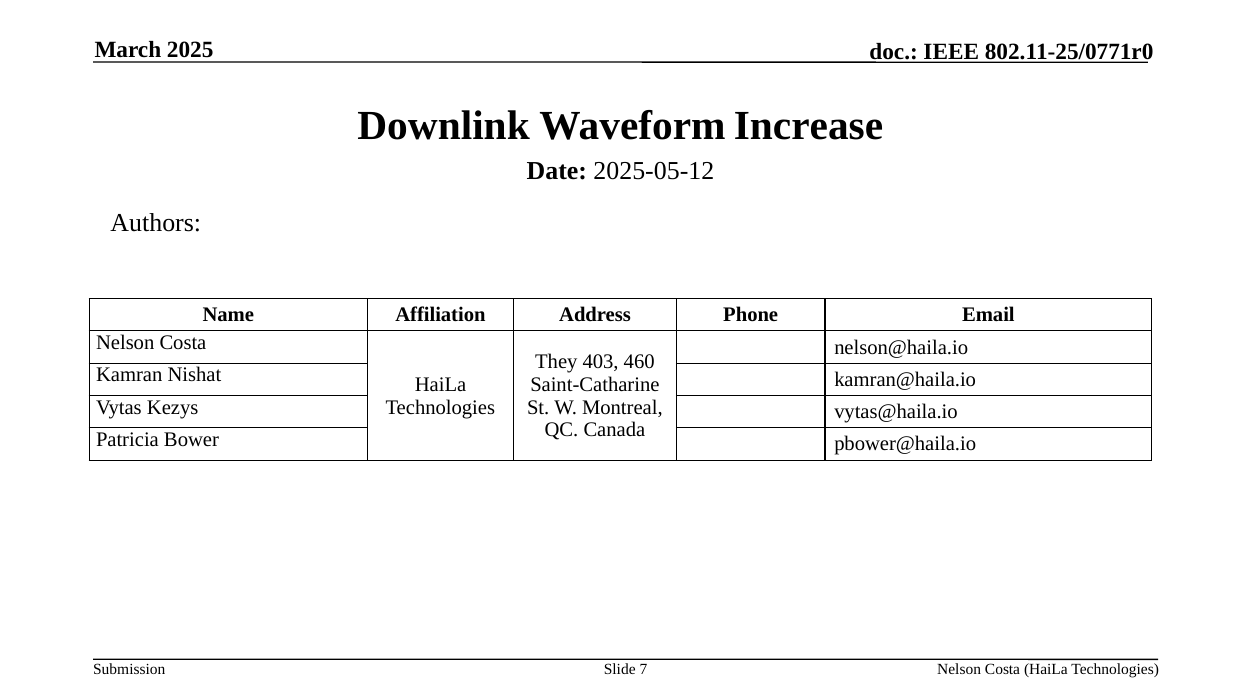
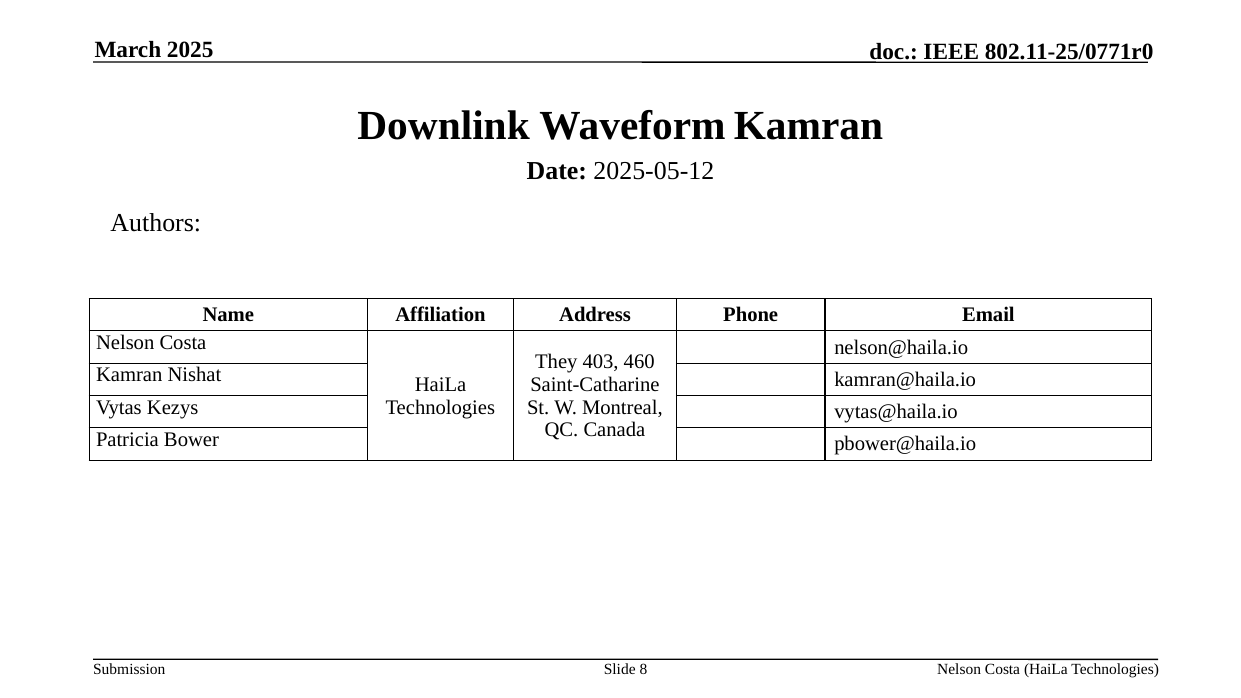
Waveform Increase: Increase -> Kamran
7: 7 -> 8
